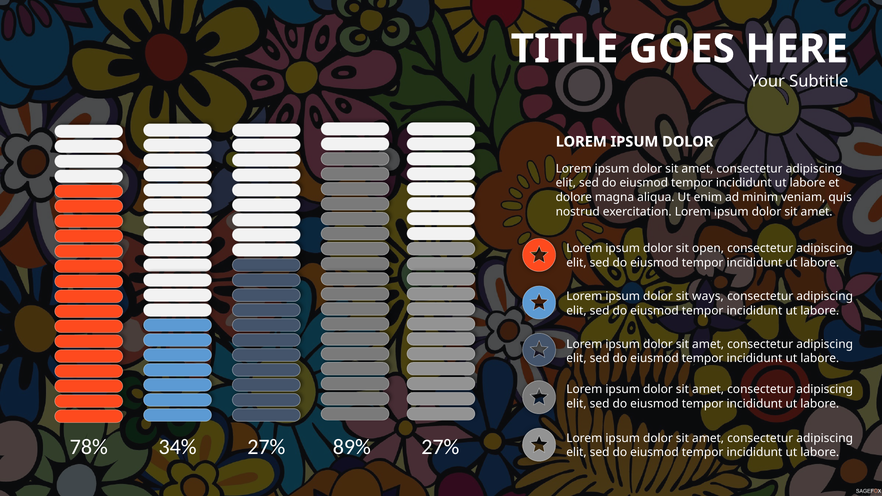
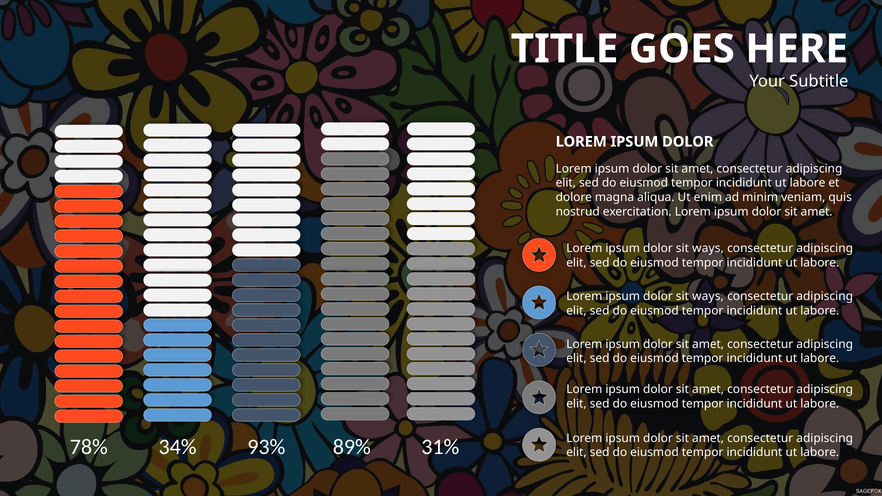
open at (708, 248): open -> ways
34% 27%: 27% -> 93%
89% 27%: 27% -> 31%
